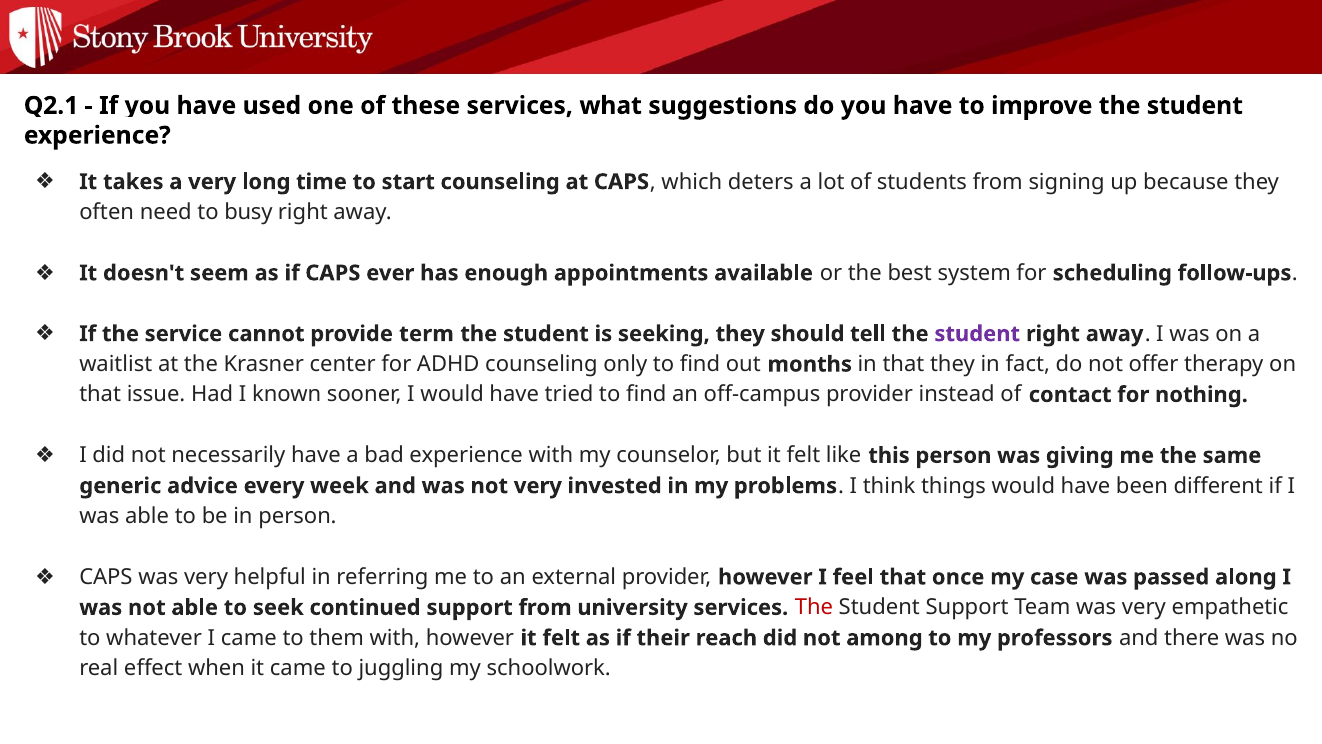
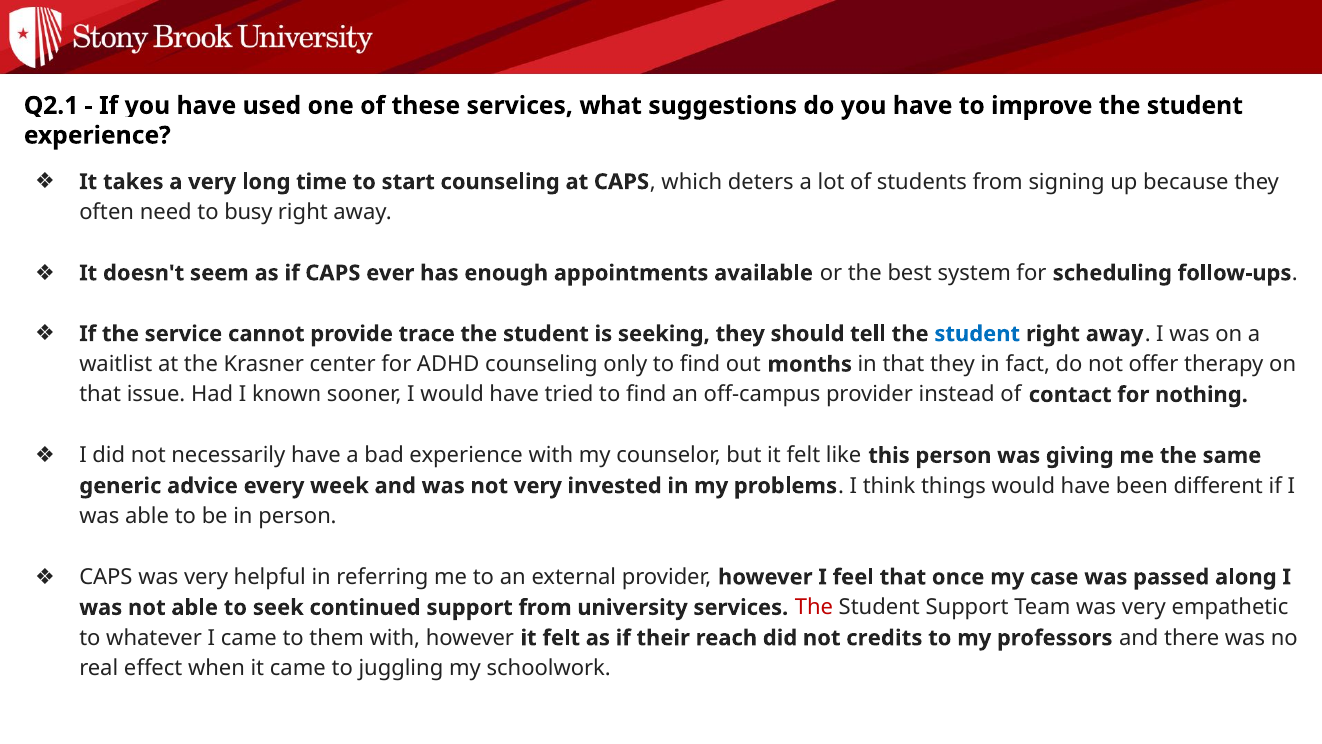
term: term -> trace
student at (977, 334) colour: purple -> blue
among: among -> credits
